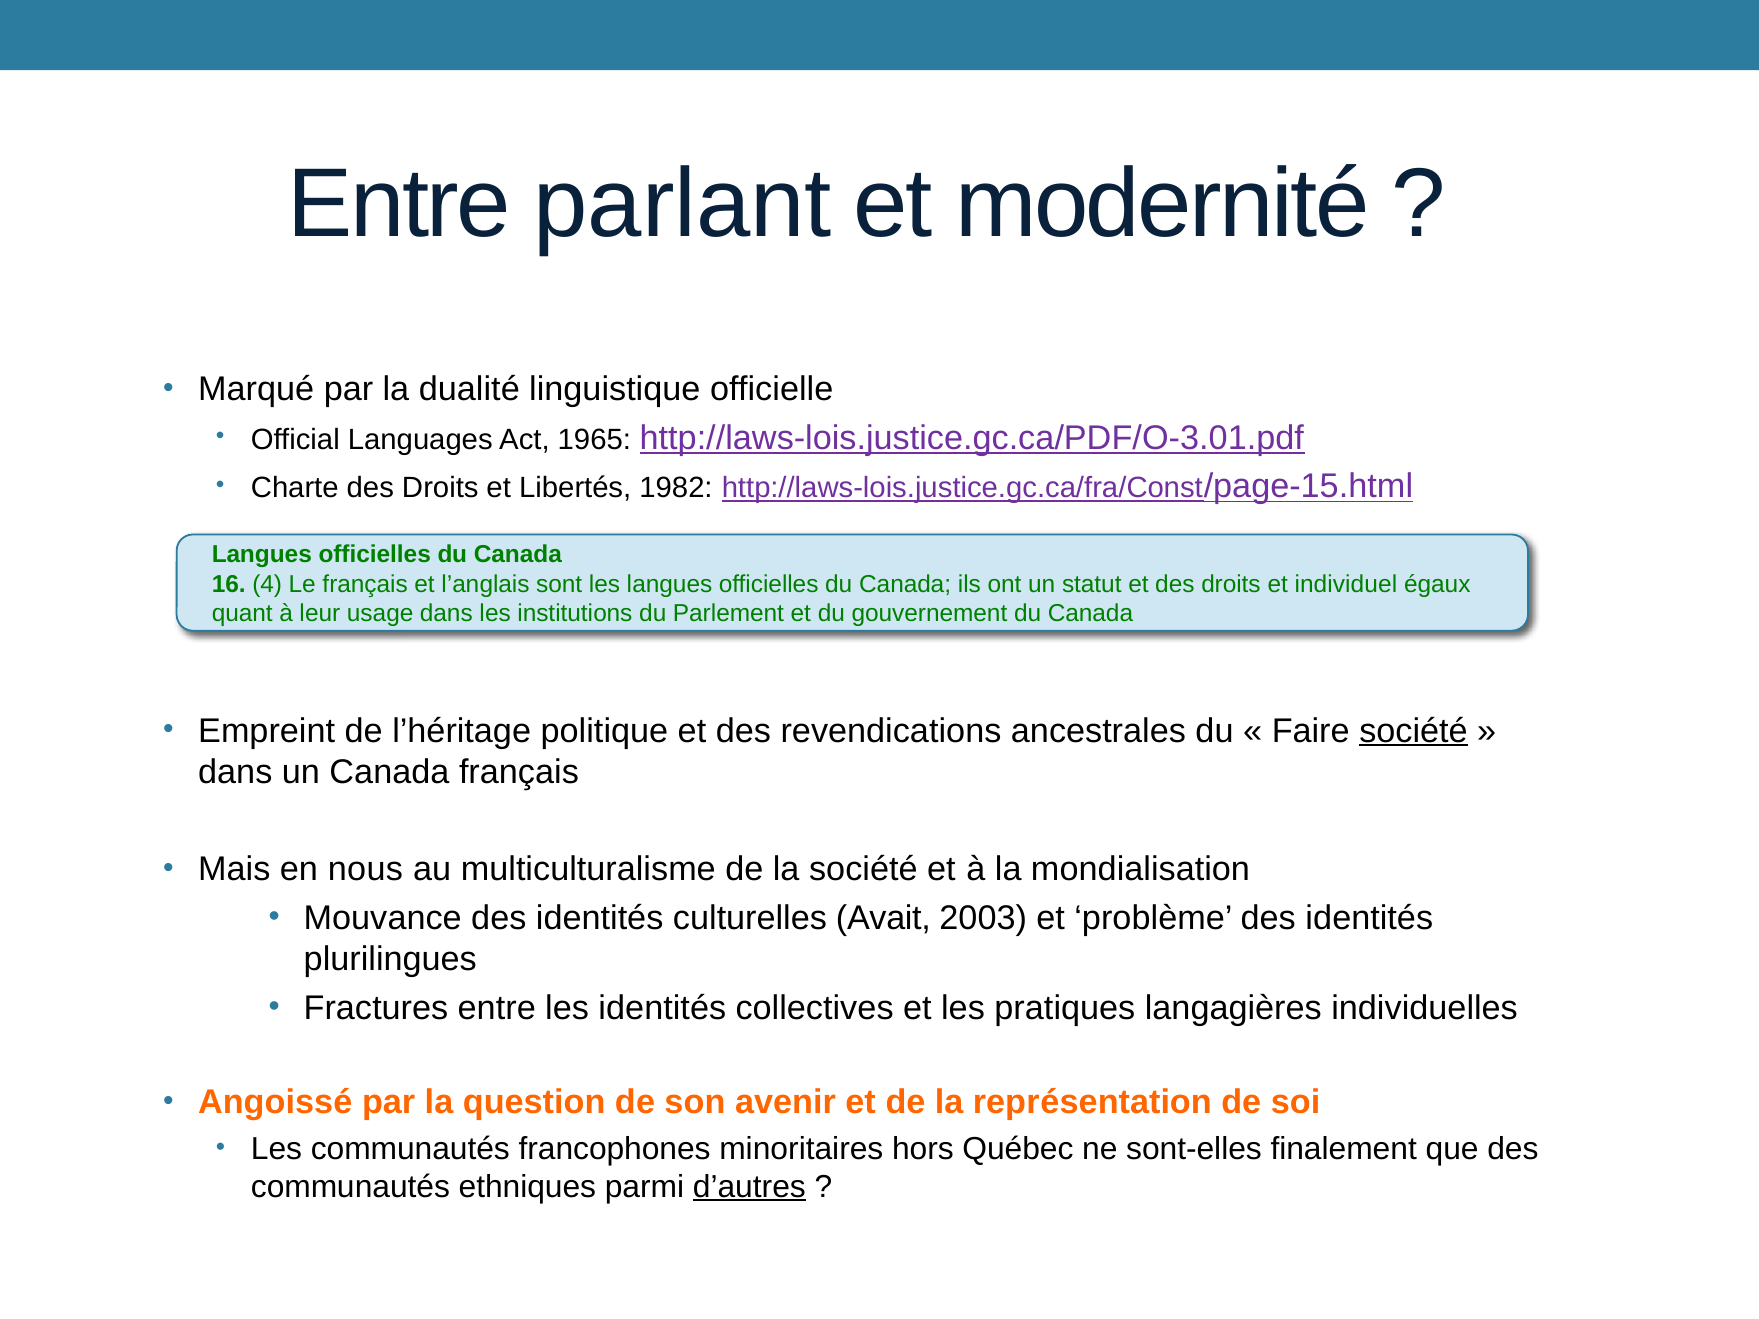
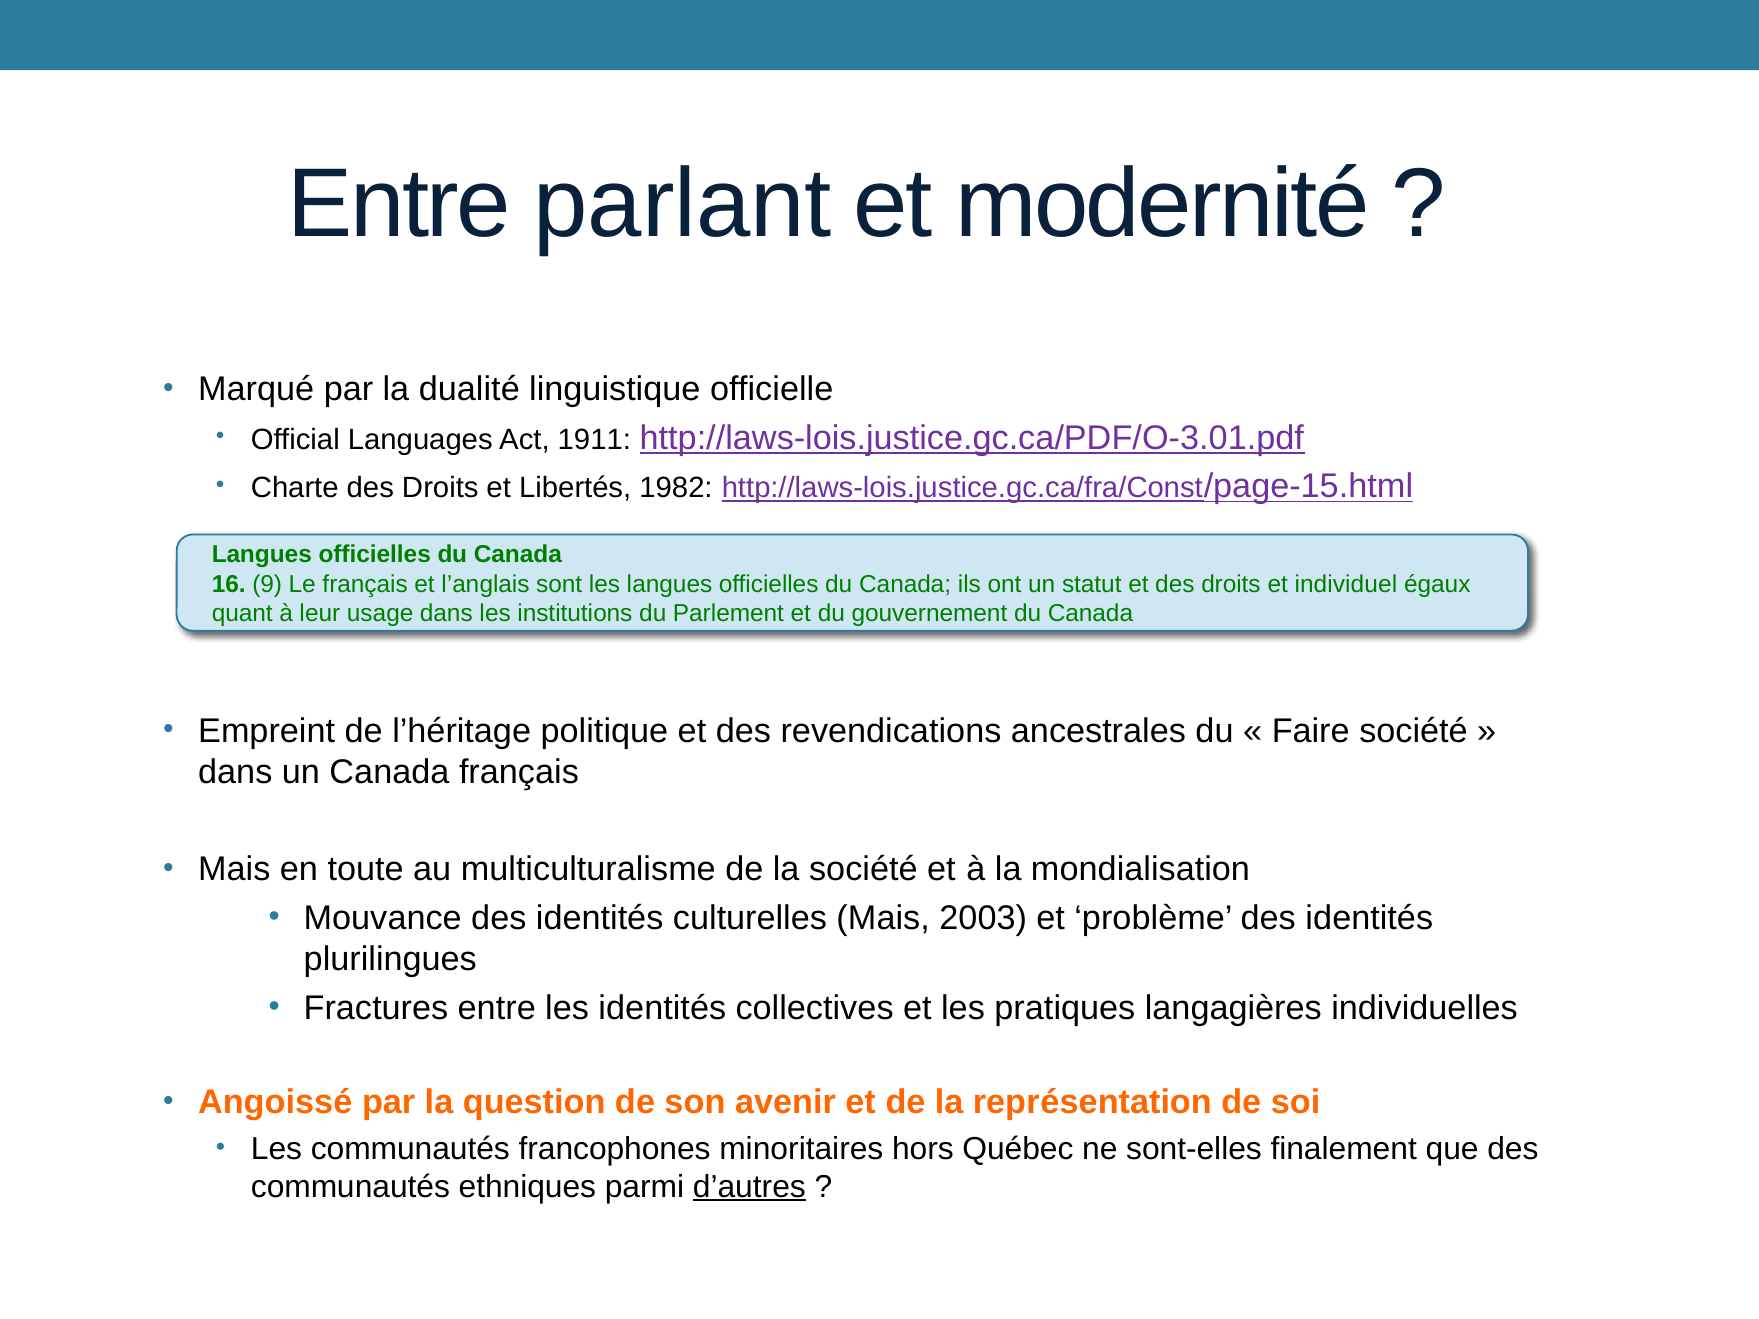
1965: 1965 -> 1911
4: 4 -> 9
société at (1413, 731) underline: present -> none
nous: nous -> toute
culturelles Avait: Avait -> Mais
